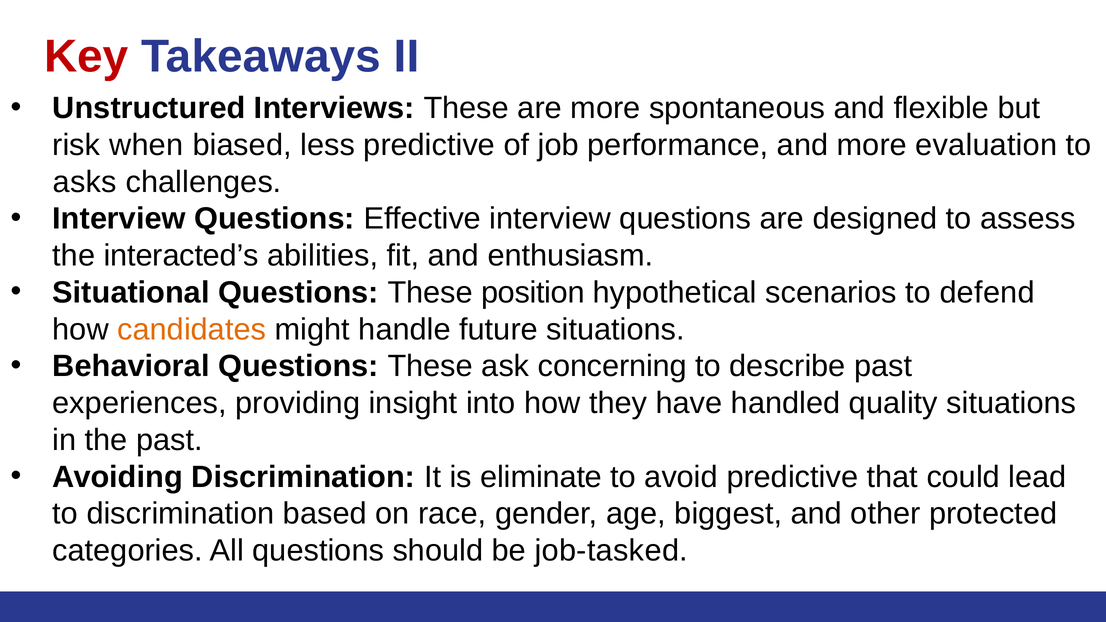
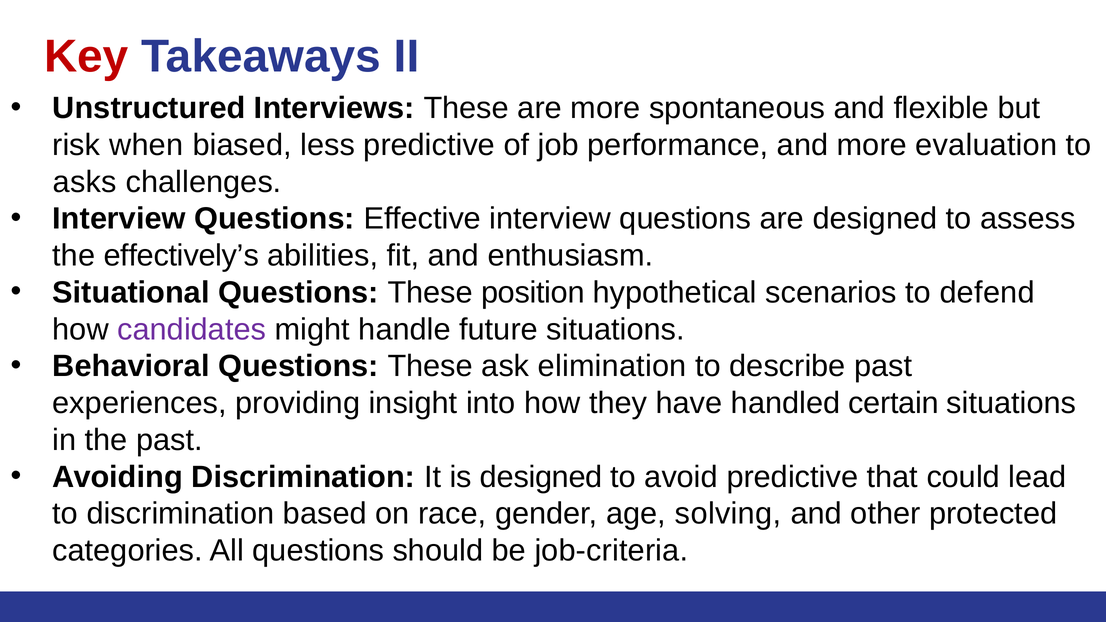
interacted’s: interacted’s -> effectively’s
candidates colour: orange -> purple
concerning: concerning -> elimination
quality: quality -> certain
is eliminate: eliminate -> designed
biggest: biggest -> solving
job-tasked: job-tasked -> job-criteria
